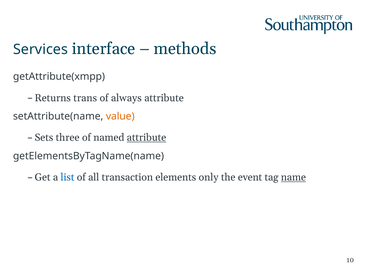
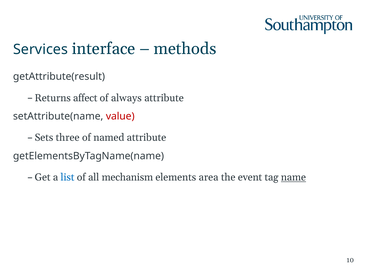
getAttribute(xmpp: getAttribute(xmpp -> getAttribute(result
trans: trans -> affect
value colour: orange -> red
attribute at (146, 138) underline: present -> none
transaction: transaction -> mechanism
only: only -> area
